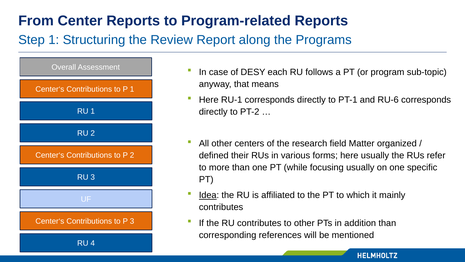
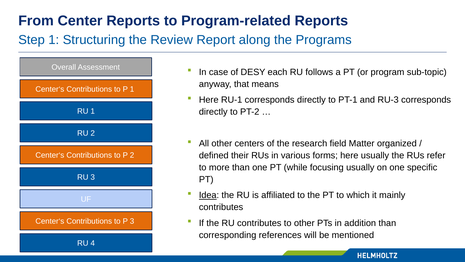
RU-6: RU-6 -> RU-3
